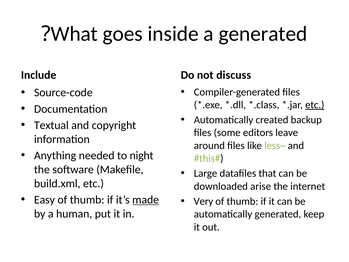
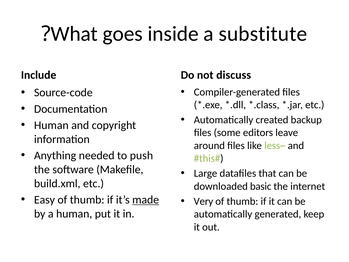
a generated: generated -> substitute
etc at (315, 105) underline: present -> none
Textual at (51, 125): Textual -> Human
night: night -> push
arise: arise -> basic
